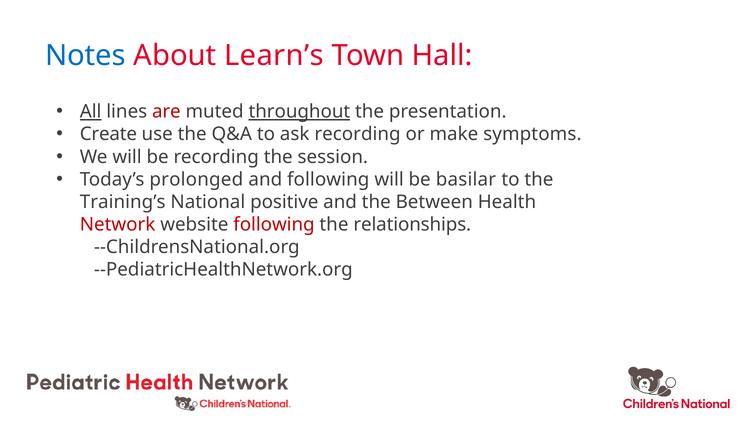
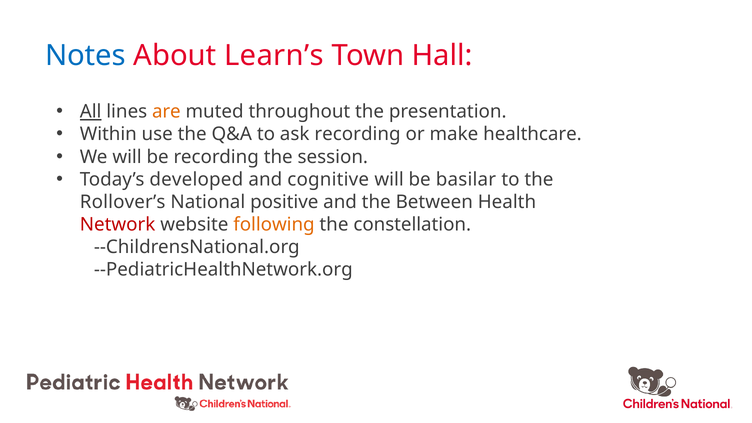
are colour: red -> orange
throughout underline: present -> none
Create: Create -> Within
symptoms: symptoms -> healthcare
prolonged: prolonged -> developed
and following: following -> cognitive
Training’s: Training’s -> Rollover’s
following at (274, 224) colour: red -> orange
relationships: relationships -> constellation
